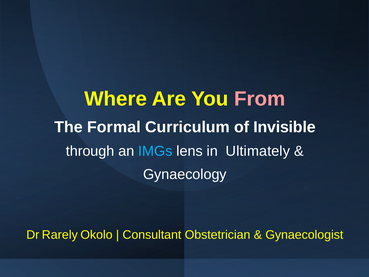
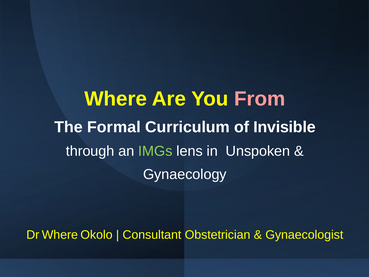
IMGs colour: light blue -> light green
Ultimately: Ultimately -> Unspoken
Dr Rarely: Rarely -> Where
